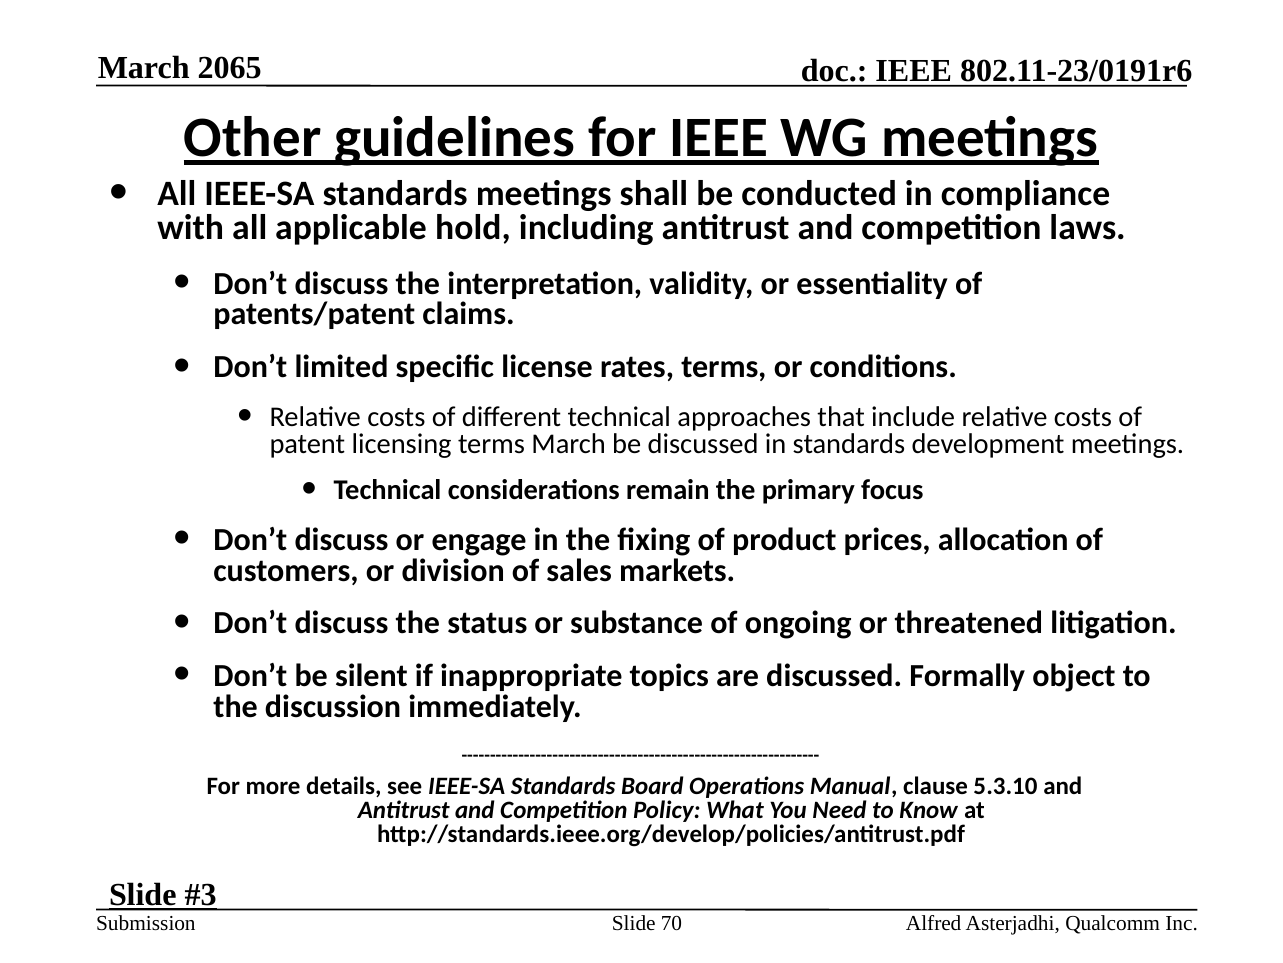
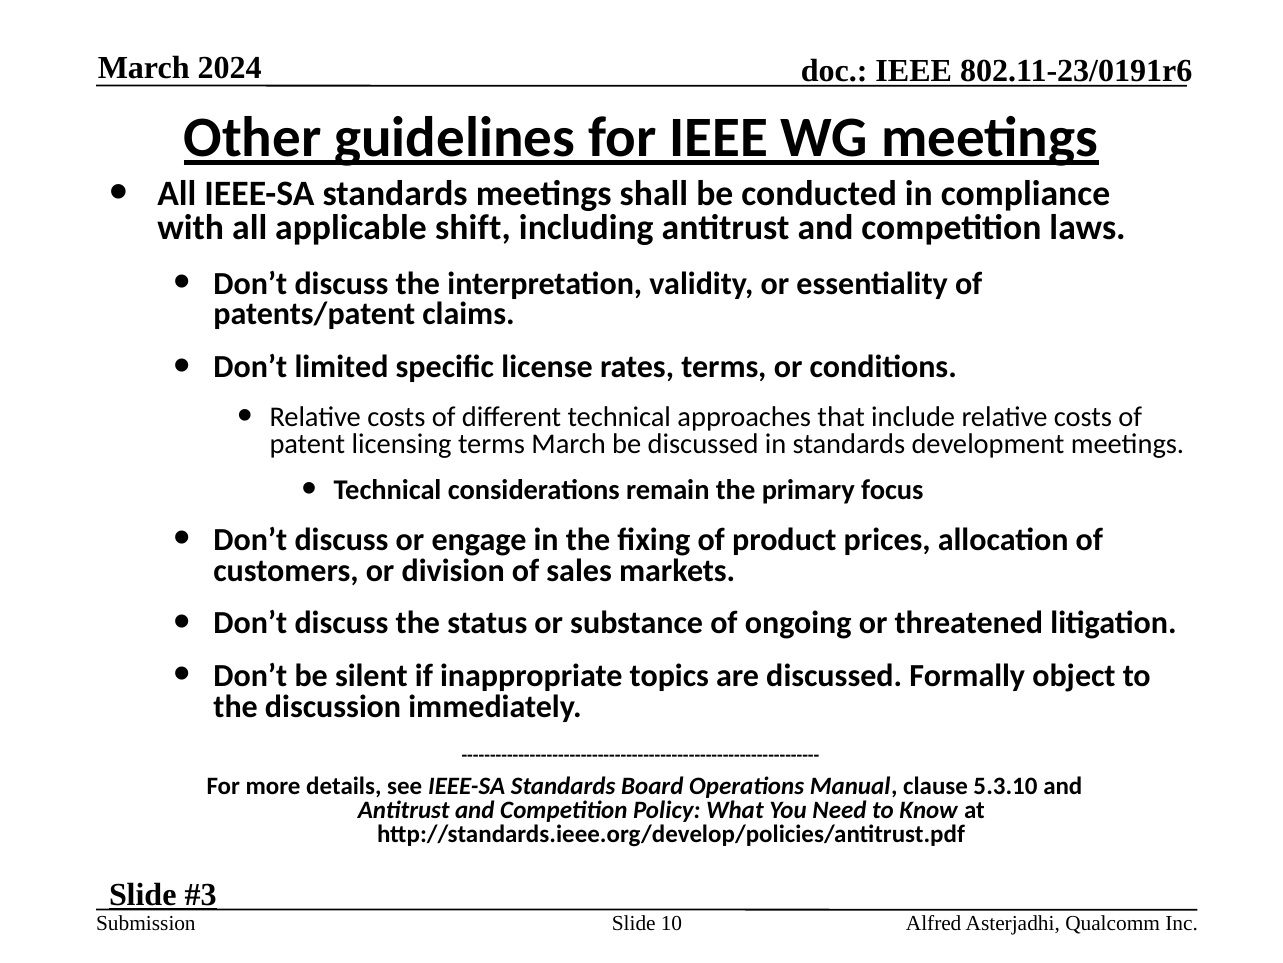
2065: 2065 -> 2024
hold: hold -> shift
70: 70 -> 10
